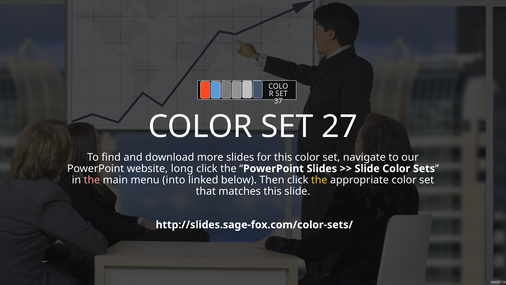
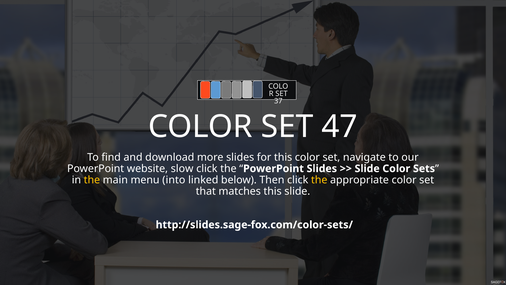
27: 27 -> 47
long: long -> slow
the at (92, 180) colour: pink -> yellow
